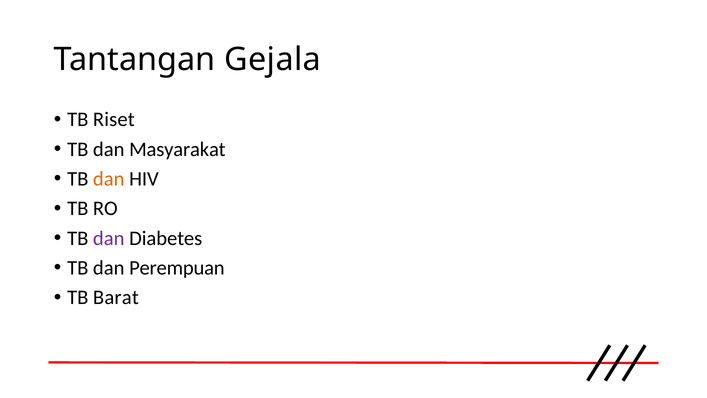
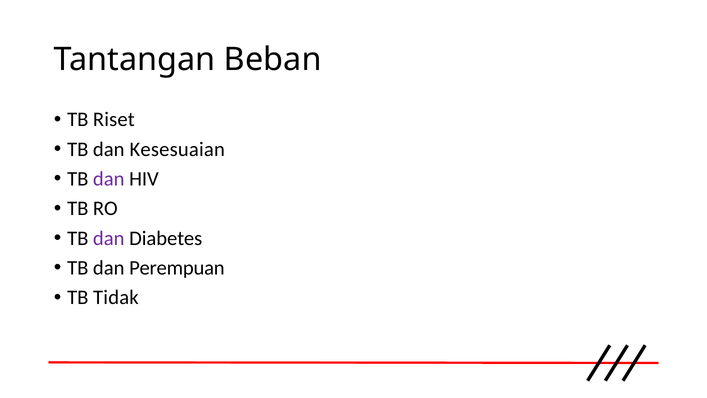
Gejala: Gejala -> Beban
Masyarakat: Masyarakat -> Kesesuaian
dan at (109, 179) colour: orange -> purple
Barat: Barat -> Tidak
